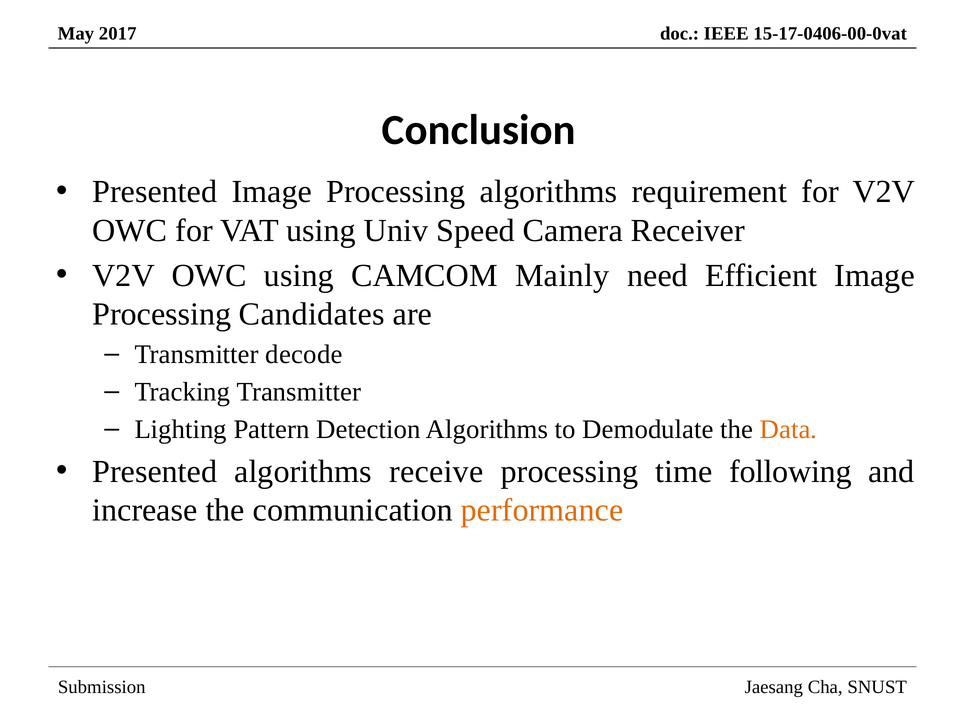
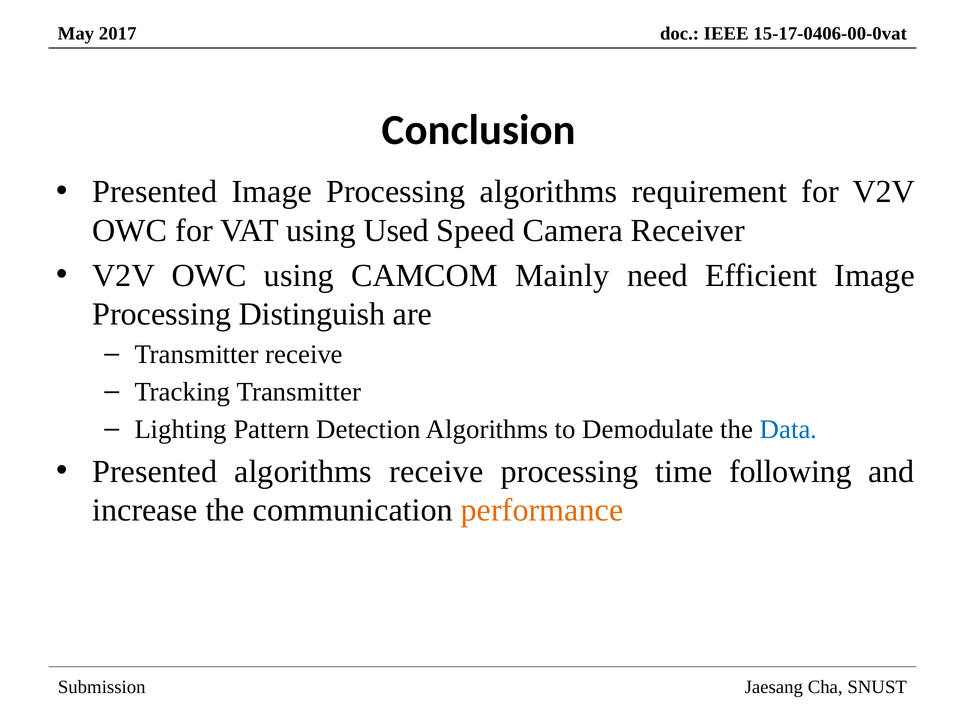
Univ: Univ -> Used
Candidates: Candidates -> Distinguish
Transmitter decode: decode -> receive
Data colour: orange -> blue
